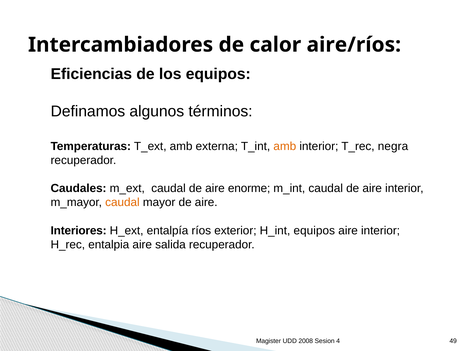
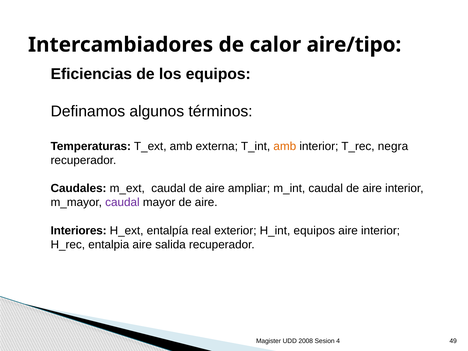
aire/ríos: aire/ríos -> aire/tipo
enorme: enorme -> ampliar
caudal at (122, 202) colour: orange -> purple
ríos: ríos -> real
